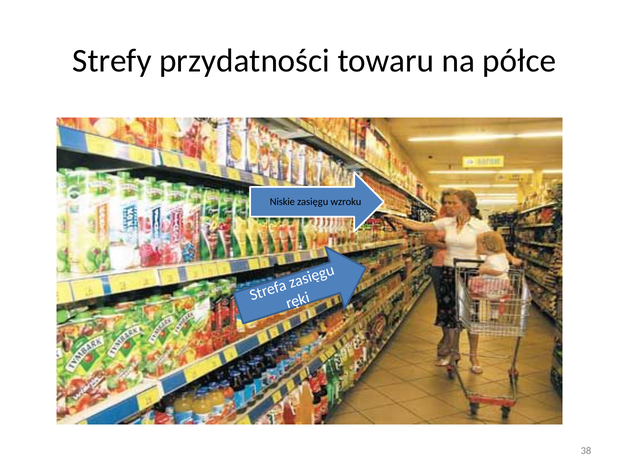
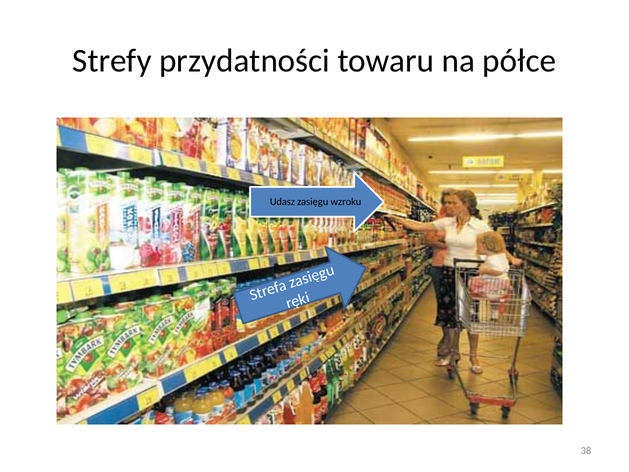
Niskie: Niskie -> Udasz
